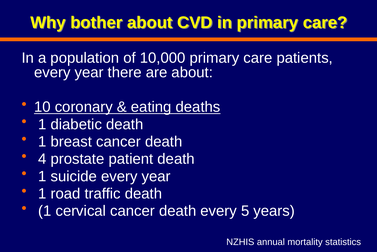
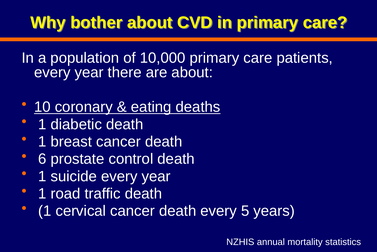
4: 4 -> 6
patient: patient -> control
